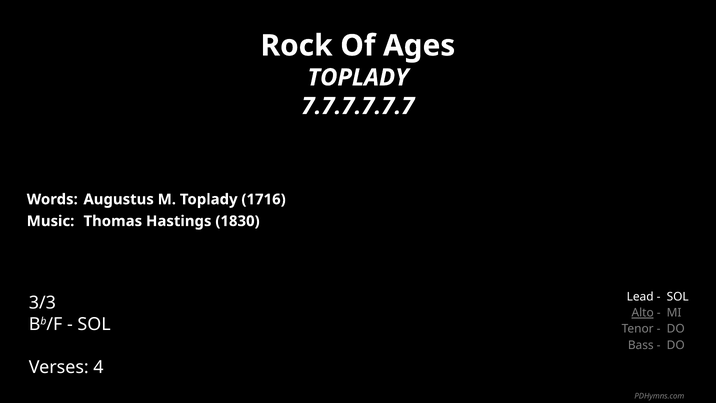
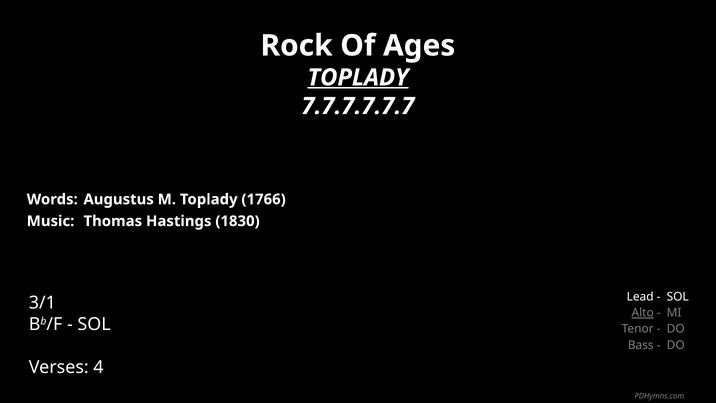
TOPLADY at (358, 77) underline: none -> present
1716: 1716 -> 1766
3/3: 3/3 -> 3/1
